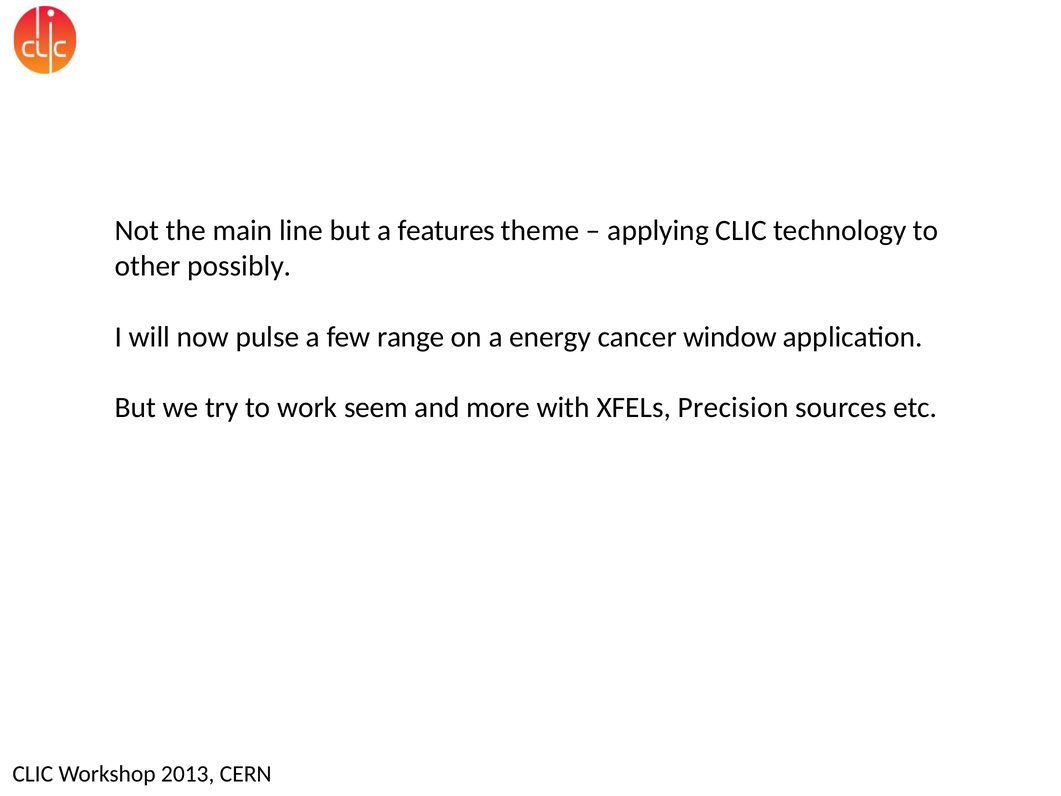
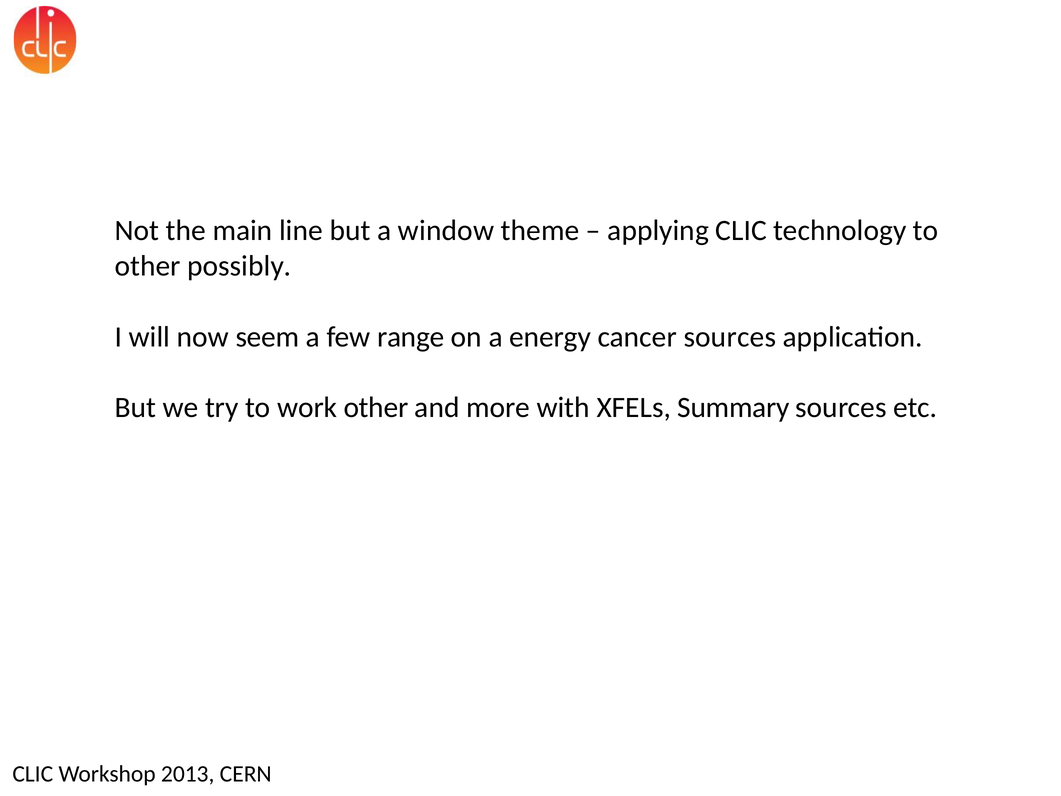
features: features -> window
pulse: pulse -> seem
cancer window: window -> sources
work seem: seem -> other
Precision: Precision -> Summary
